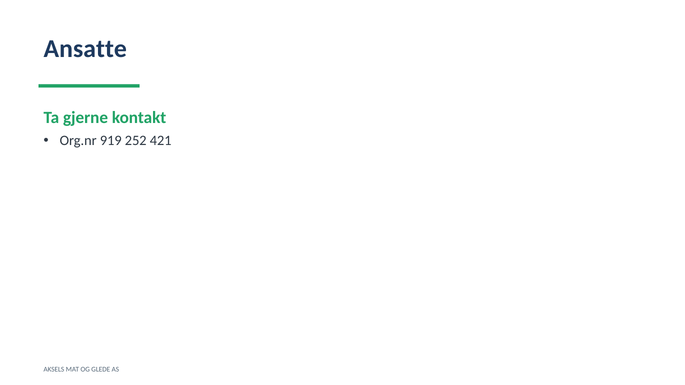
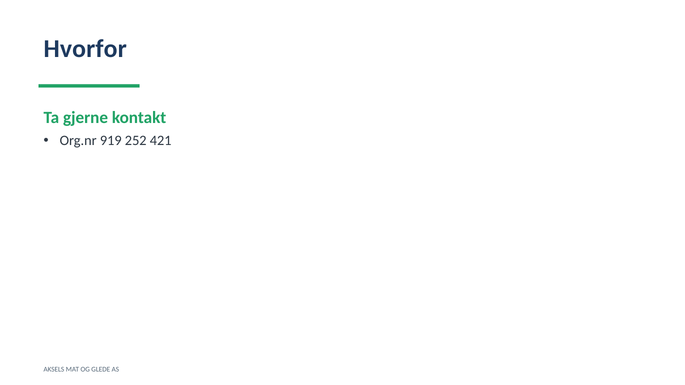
Ansatte: Ansatte -> Hvorfor
